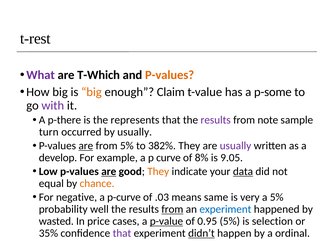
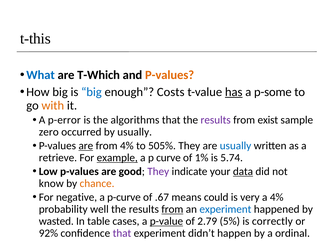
t-rest: t-rest -> t-this
What colour: purple -> blue
big at (91, 92) colour: orange -> blue
Claim: Claim -> Costs
has underline: none -> present
with colour: purple -> orange
p-there: p-there -> p-error
represents: represents -> algorithms
note: note -> exist
turn: turn -> zero
from 5%: 5% -> 4%
382%: 382% -> 505%
usually at (236, 146) colour: purple -> blue
develop: develop -> retrieve
example underline: none -> present
8%: 8% -> 1%
9.05: 9.05 -> 5.74
are at (109, 172) underline: present -> none
They at (158, 172) colour: orange -> purple
equal: equal -> know
.03: .03 -> .67
same: same -> could
a 5%: 5% -> 4%
price: price -> table
0.95: 0.95 -> 2.79
selection: selection -> correctly
35%: 35% -> 92%
didn’t underline: present -> none
